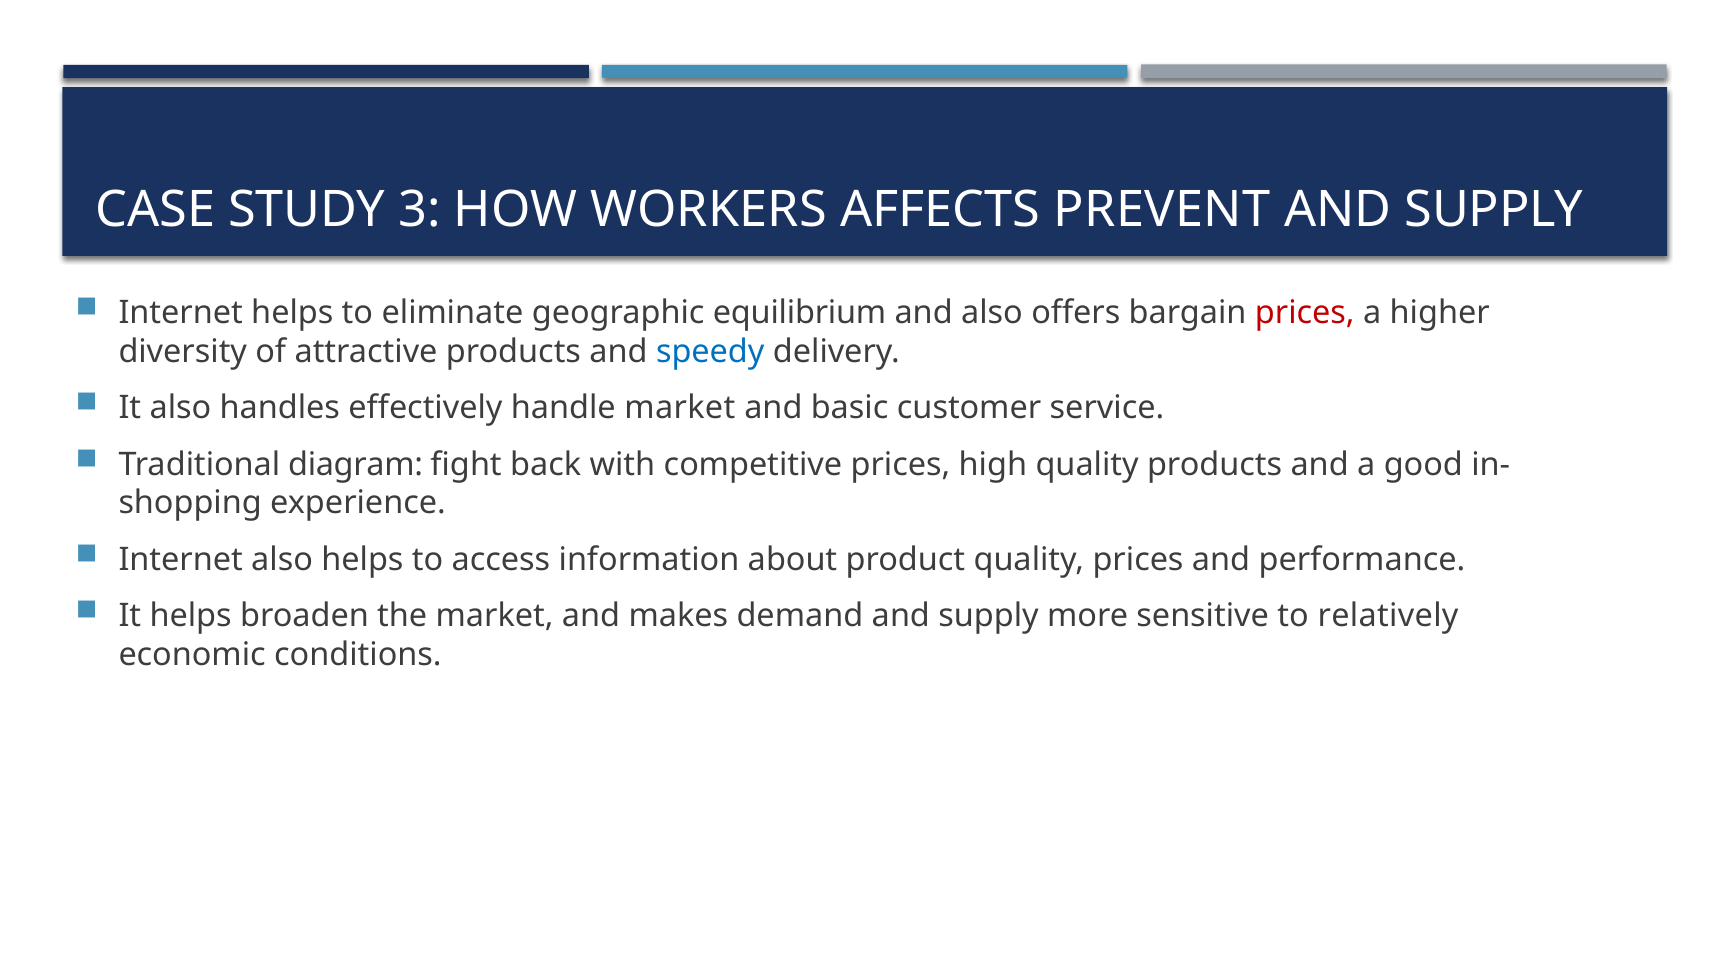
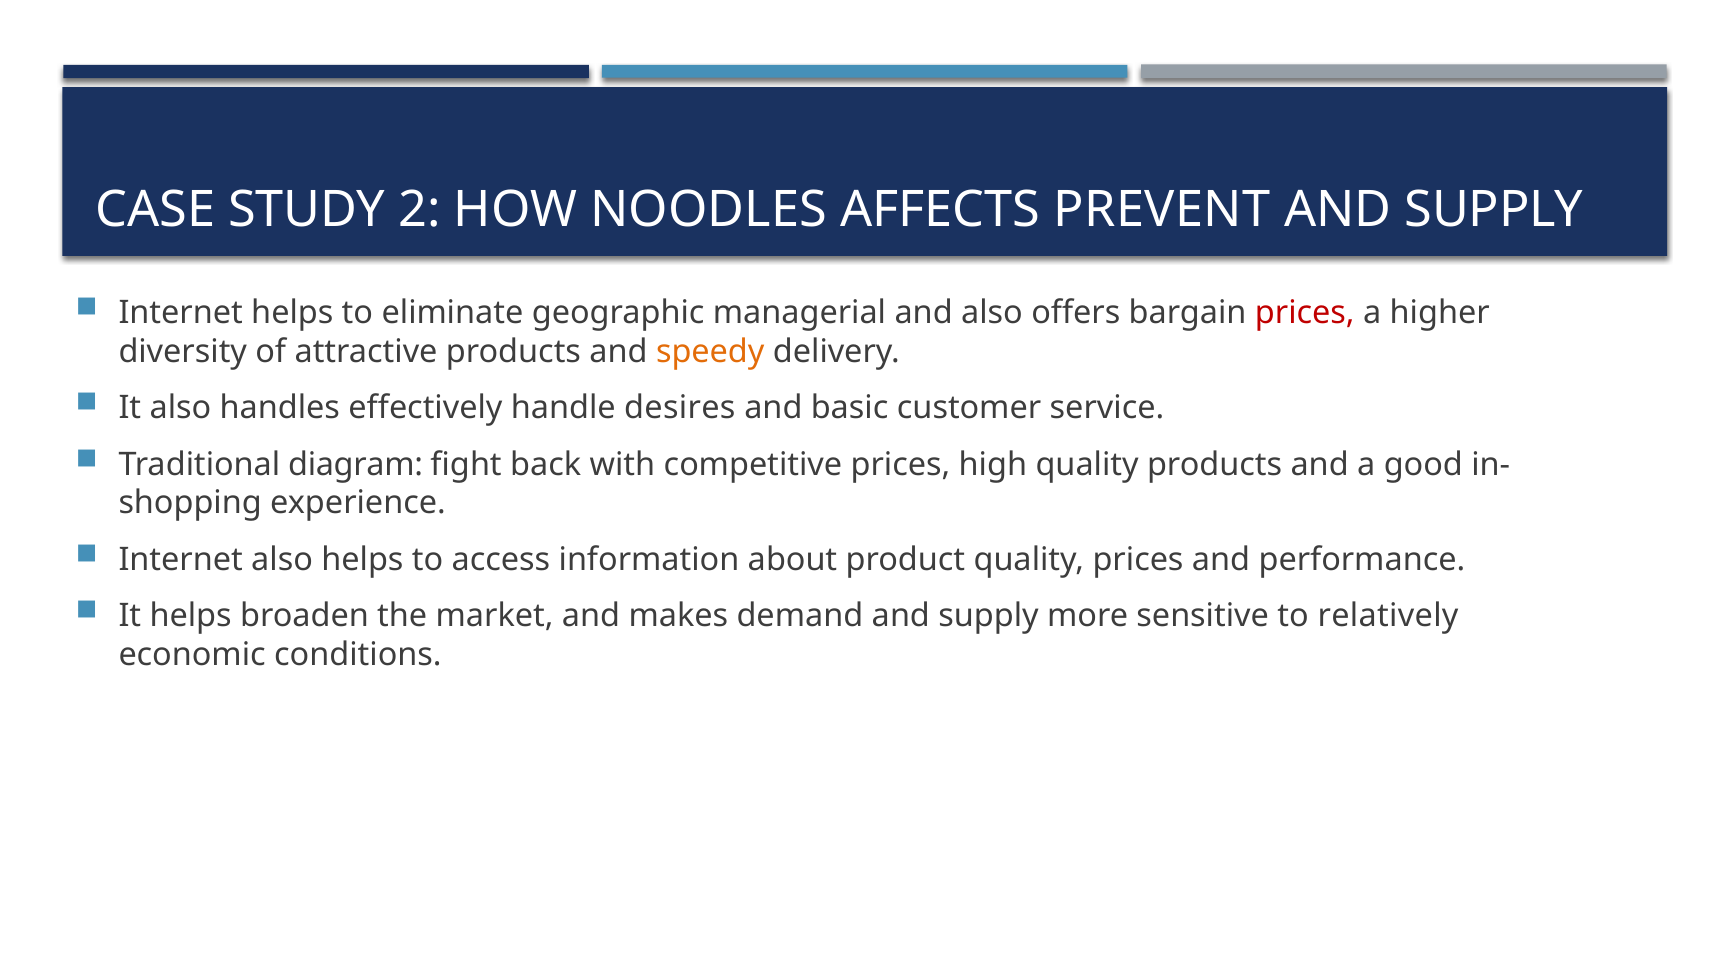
3: 3 -> 2
WORKERS: WORKERS -> NOODLES
equilibrium: equilibrium -> managerial
speedy colour: blue -> orange
handle market: market -> desires
